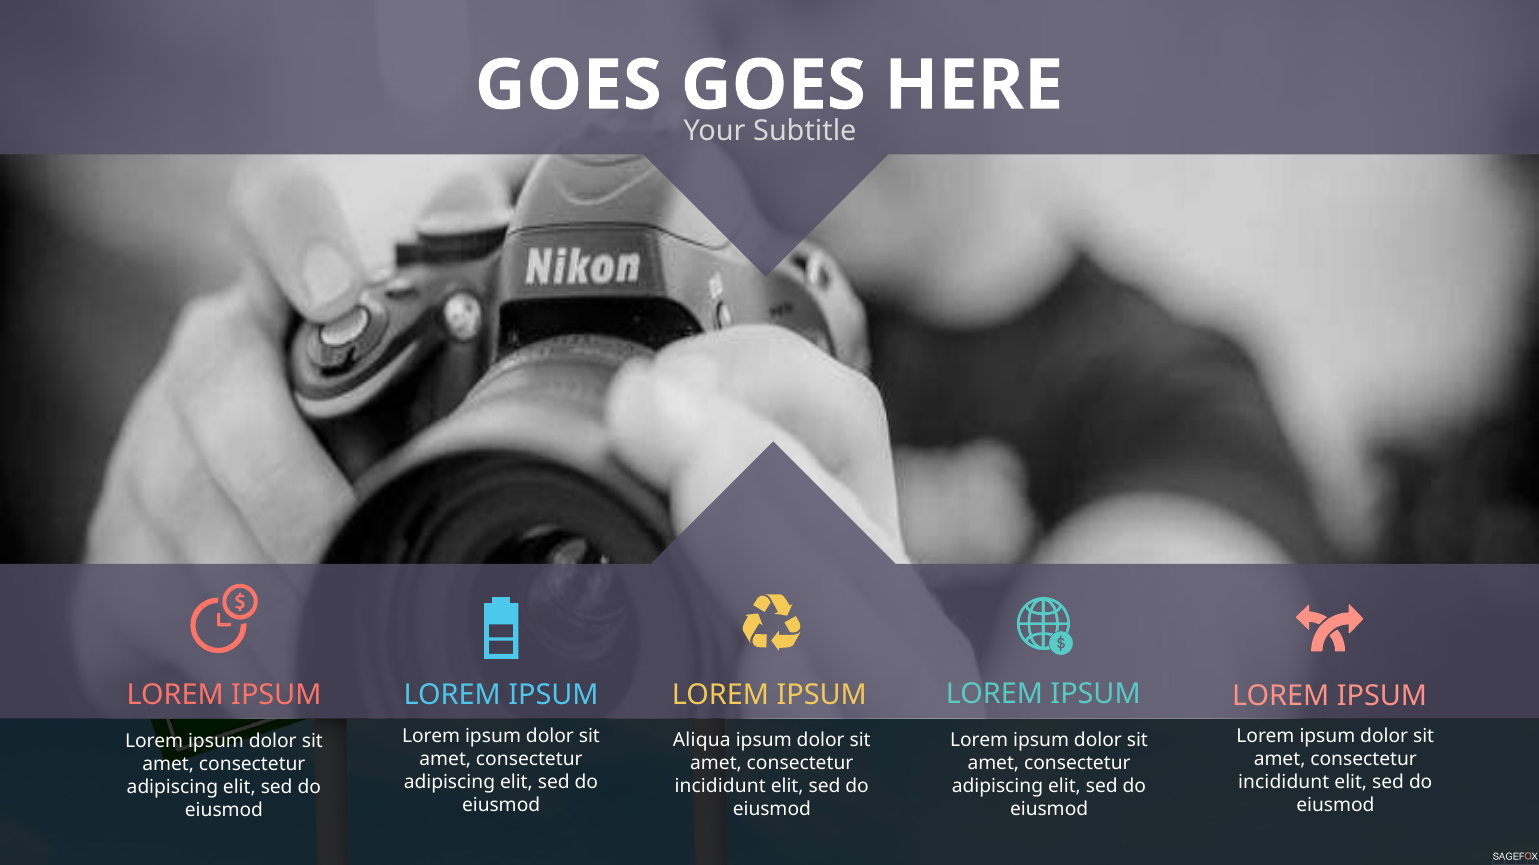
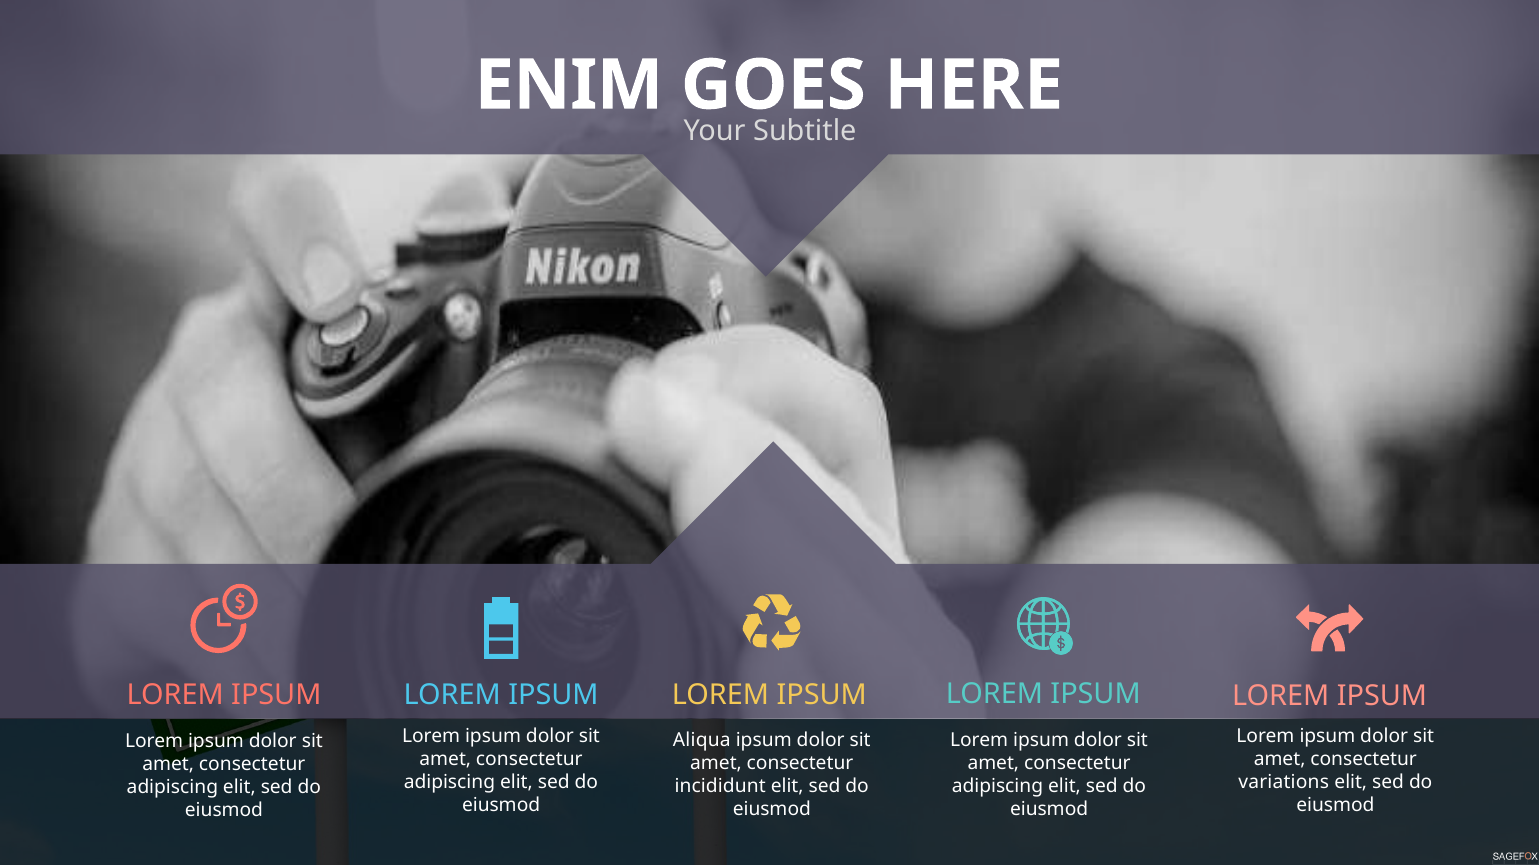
GOES at (568, 85): GOES -> ENIM
incididunt at (1284, 782): incididunt -> variations
